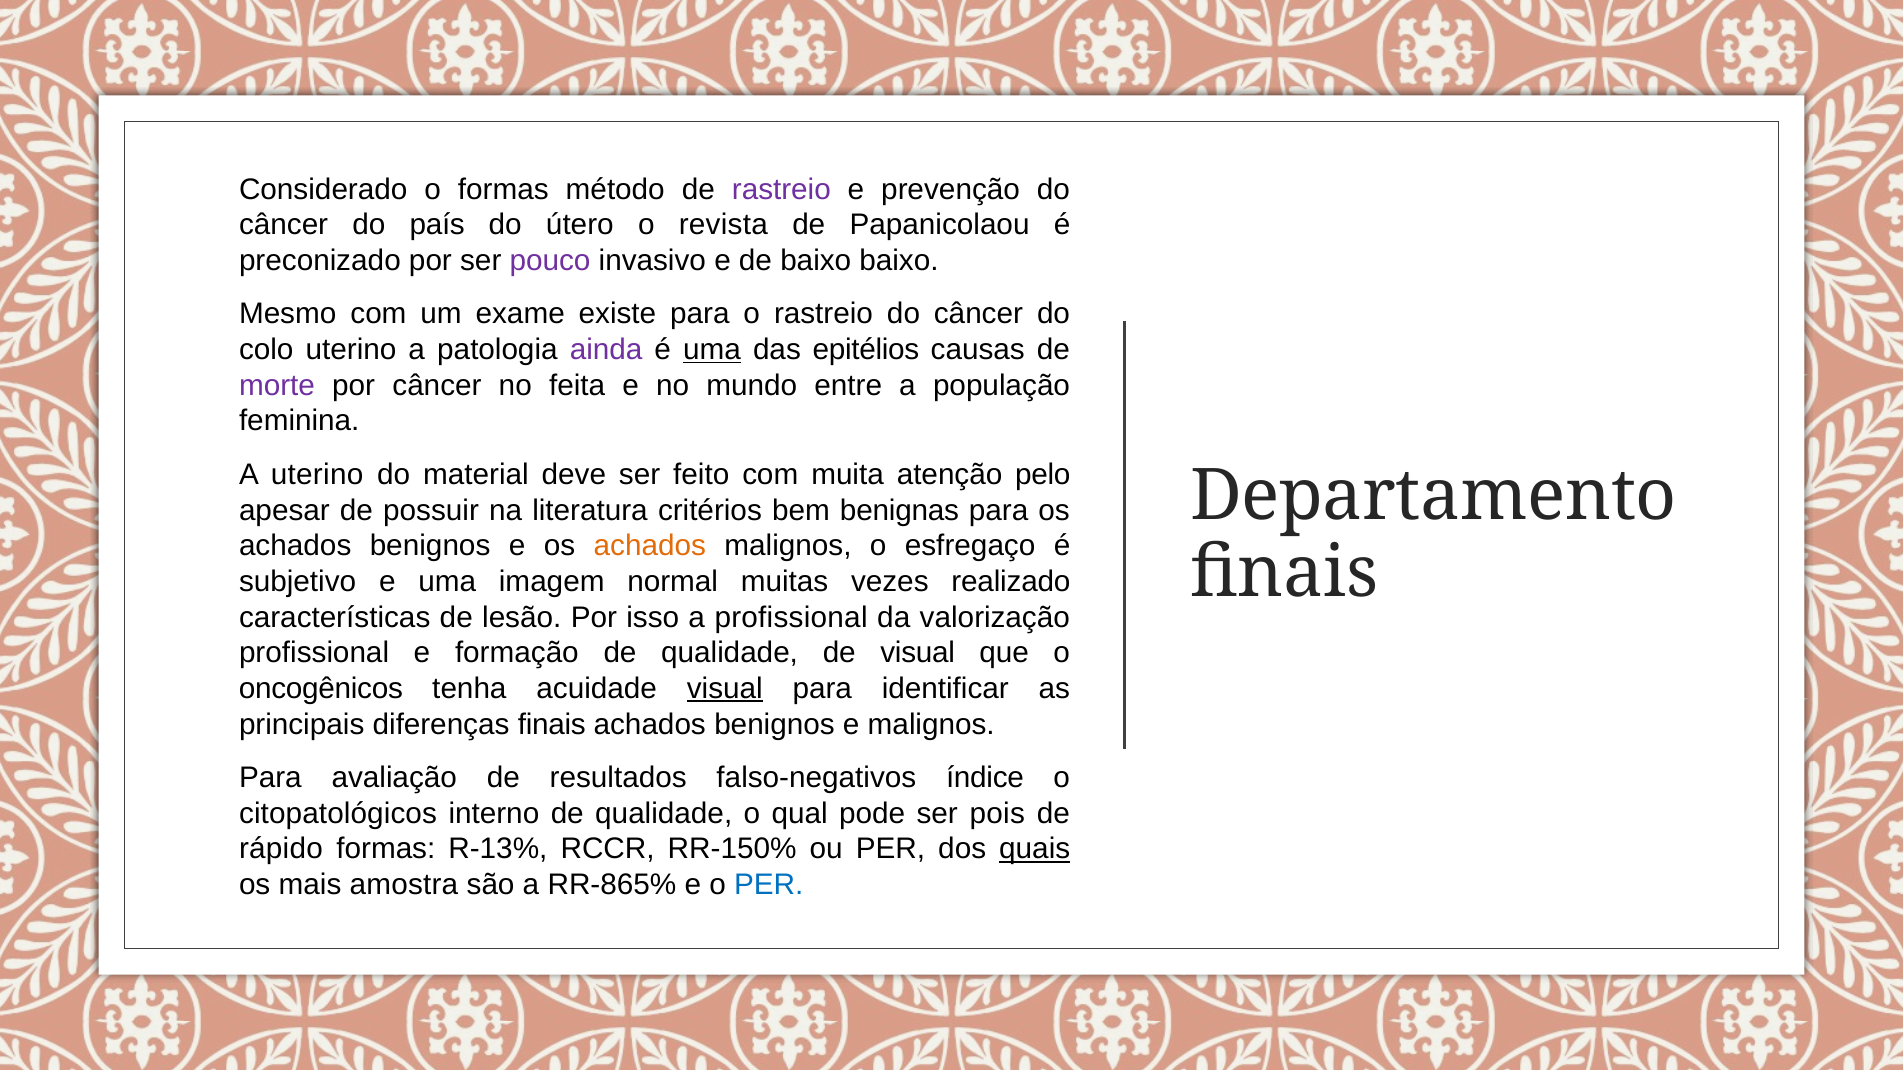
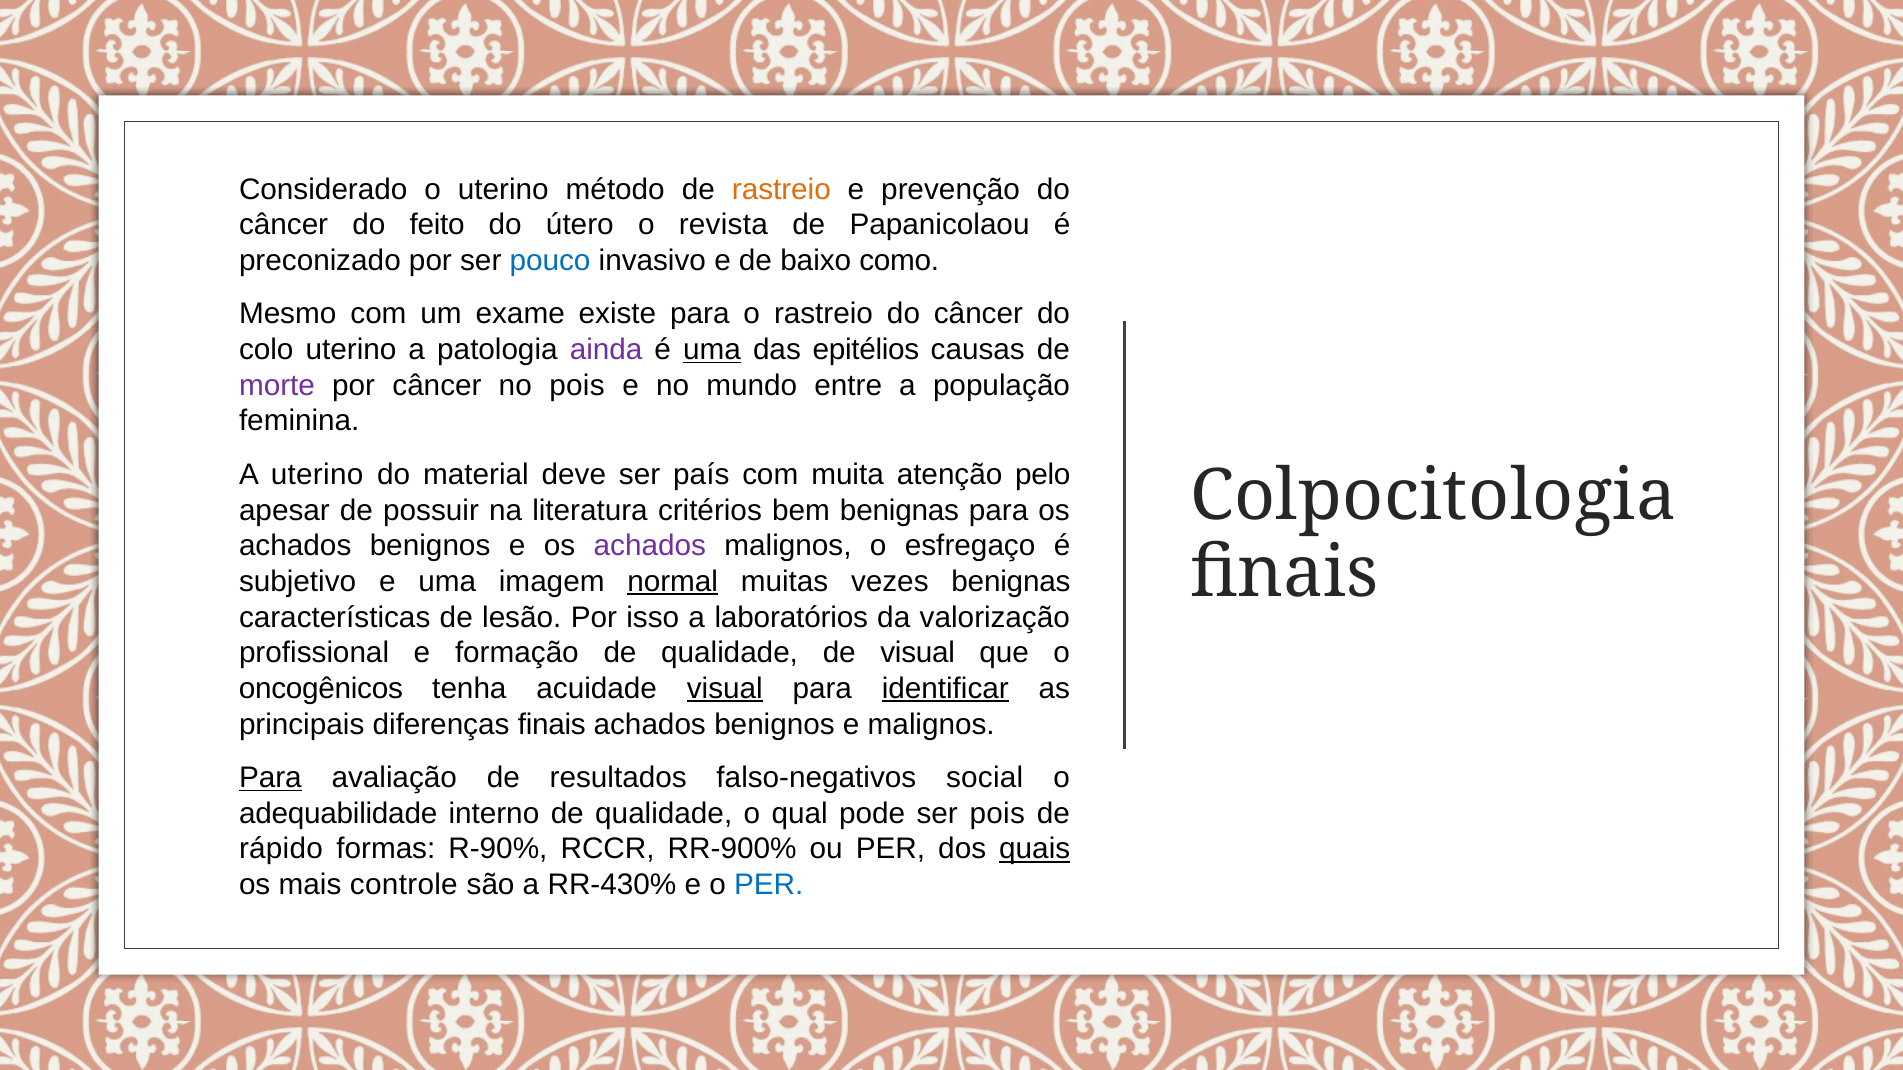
o formas: formas -> uterino
rastreio at (781, 189) colour: purple -> orange
país: país -> feito
pouco colour: purple -> blue
baixo baixo: baixo -> como
no feita: feita -> pois
feito: feito -> país
Departamento: Departamento -> Colpocitologia
achados at (650, 546) colour: orange -> purple
normal underline: none -> present
vezes realizado: realizado -> benignas
a profissional: profissional -> laboratórios
identificar underline: none -> present
Para at (270, 778) underline: none -> present
índice: índice -> social
citopatológicos: citopatológicos -> adequabilidade
R-13%: R-13% -> R-90%
RR-150%: RR-150% -> RR-900%
amostra: amostra -> controle
RR-865%: RR-865% -> RR-430%
